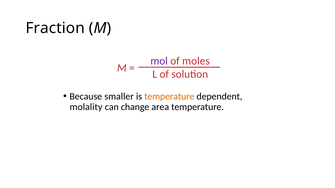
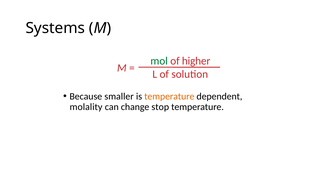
Fraction: Fraction -> Systems
mol colour: purple -> green
moles: moles -> higher
area: area -> stop
